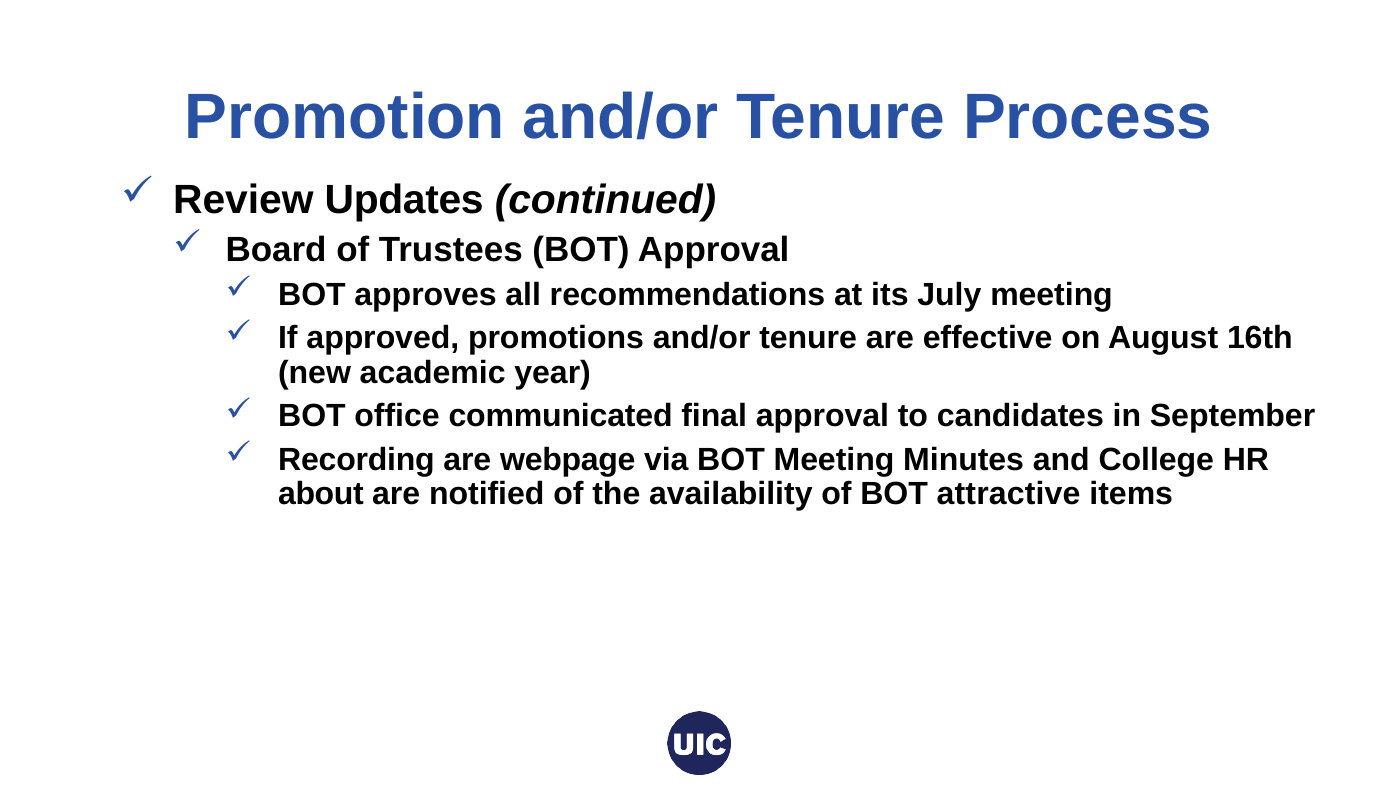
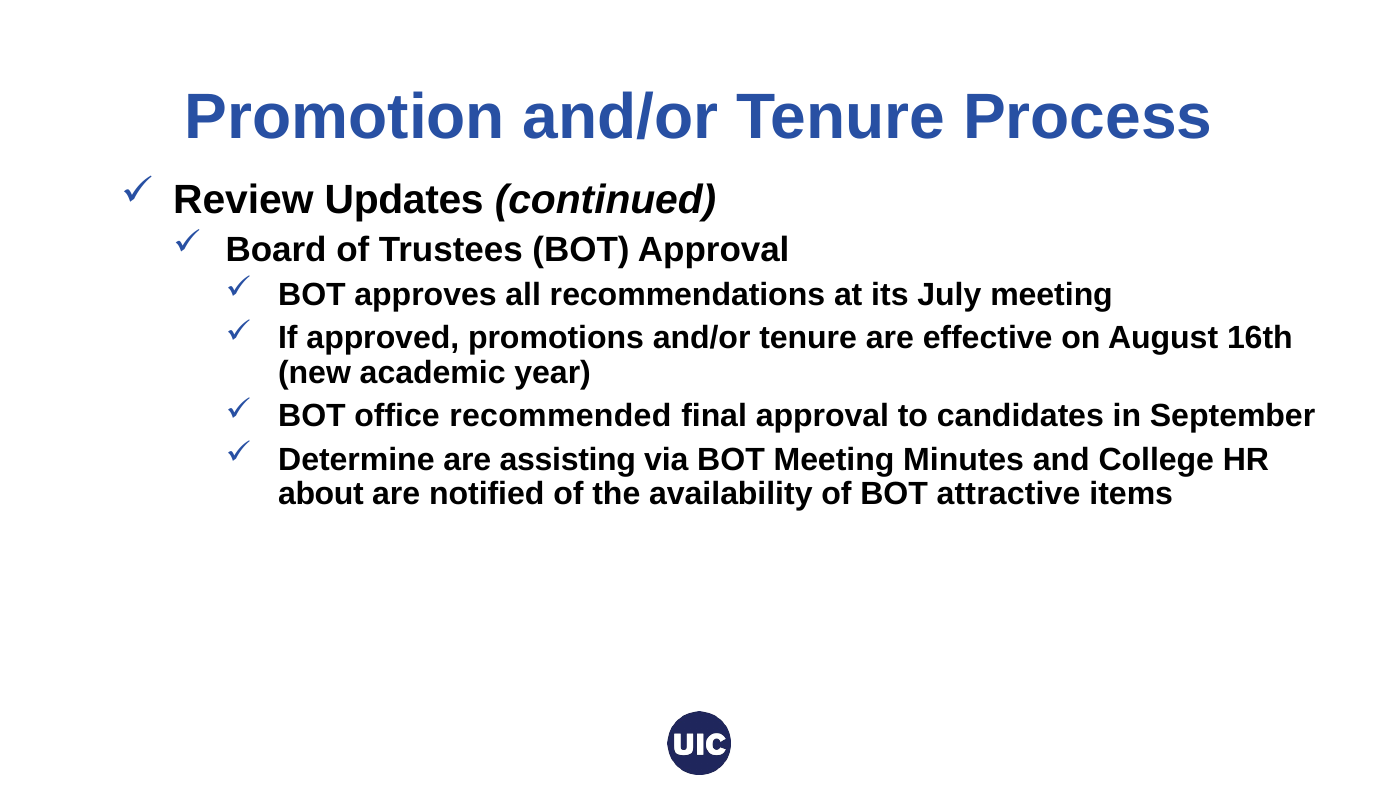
communicated: communicated -> recommended
Recording: Recording -> Determine
webpage: webpage -> assisting
